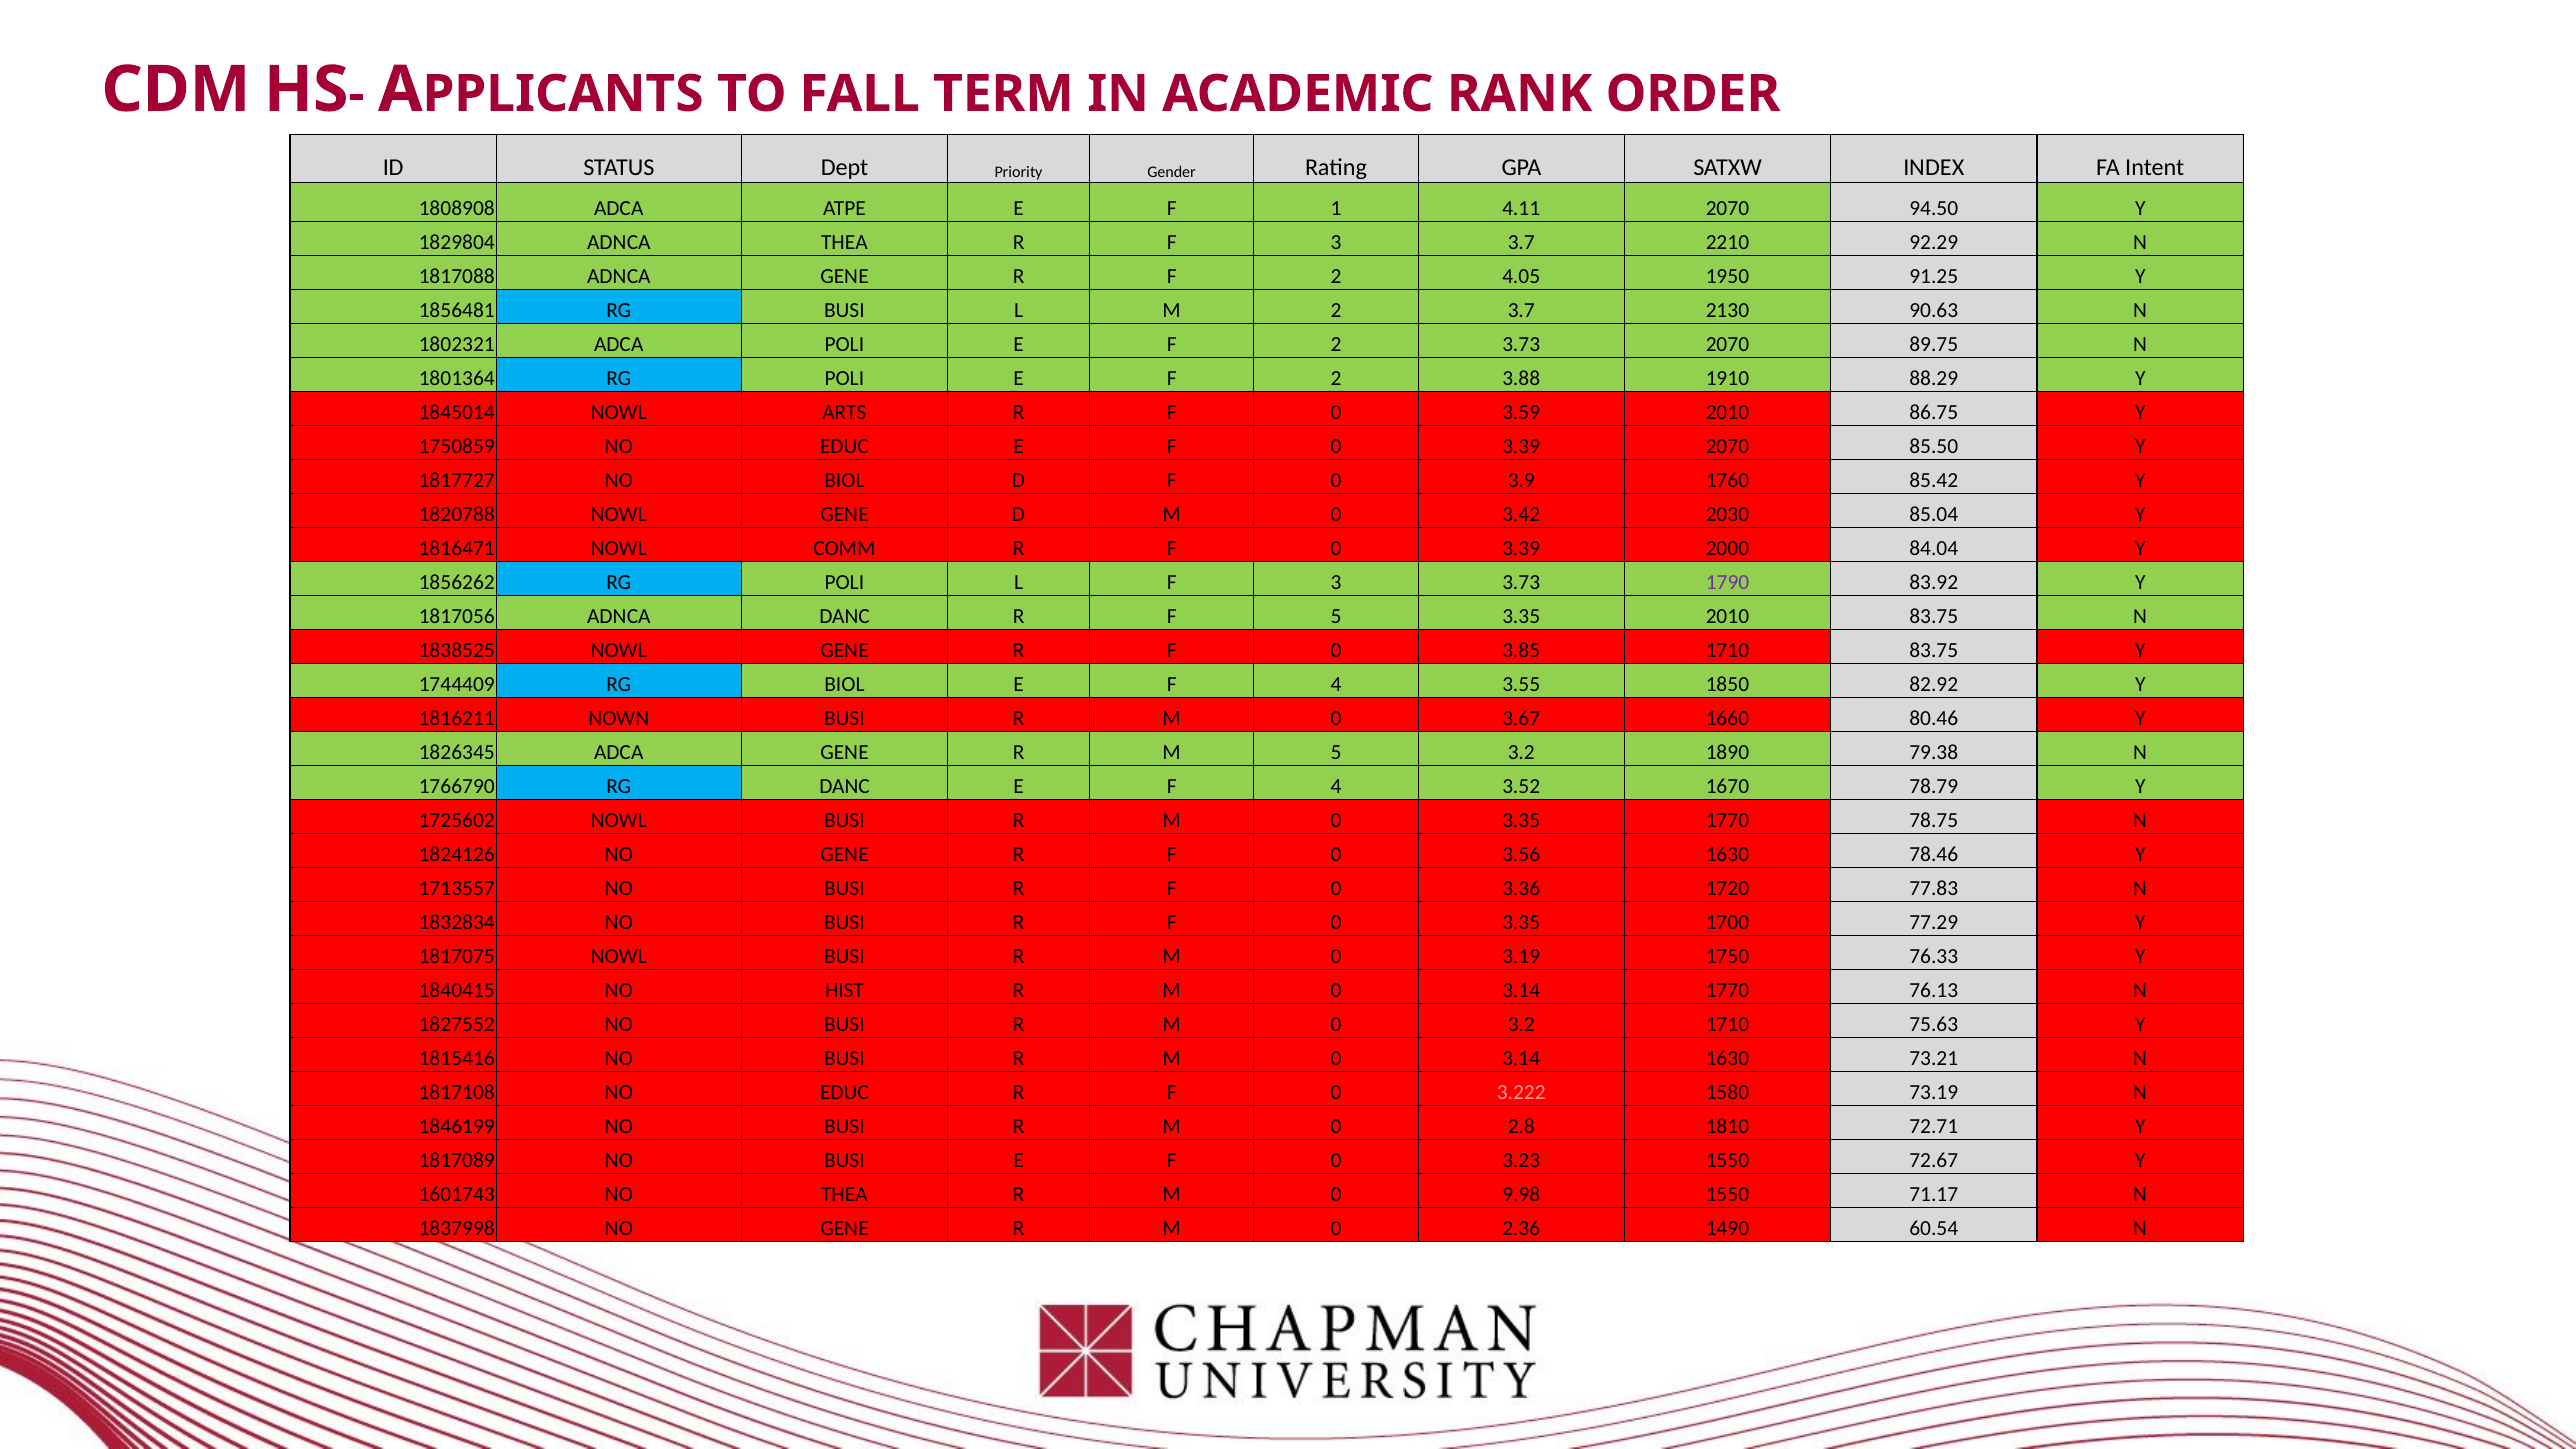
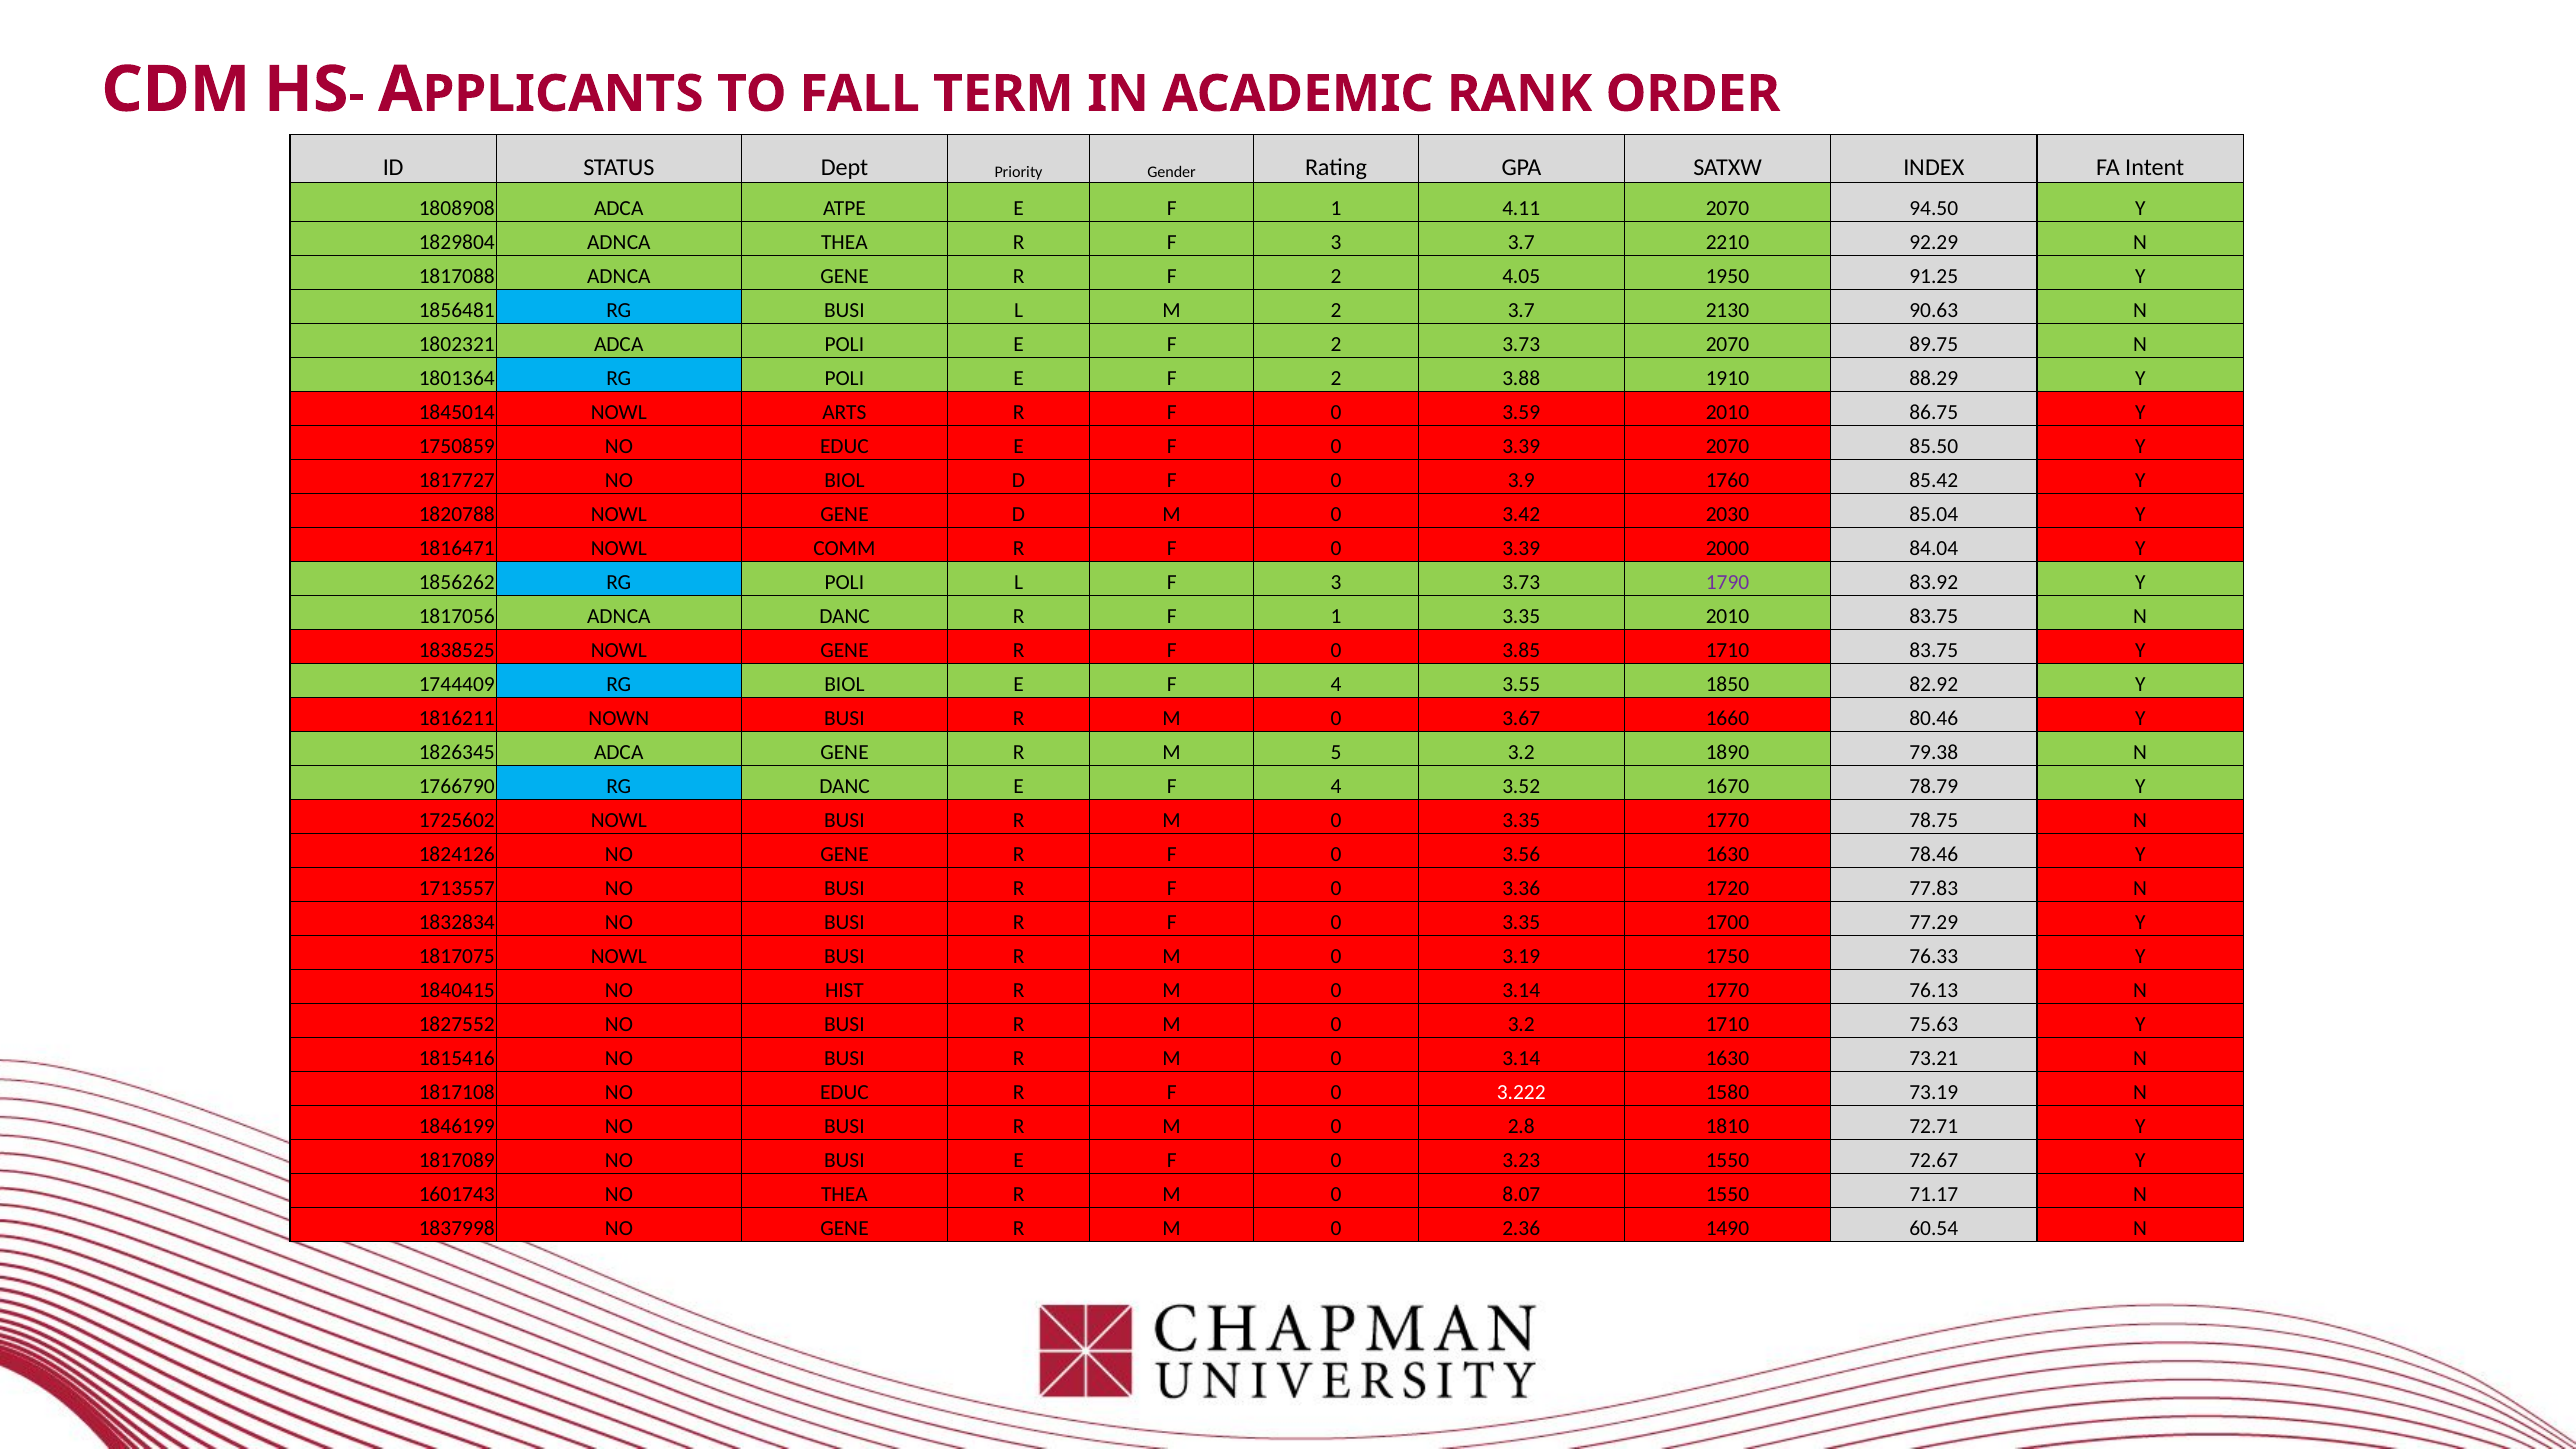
R F 5: 5 -> 1
3.222 colour: pink -> white
9.98: 9.98 -> 8.07
